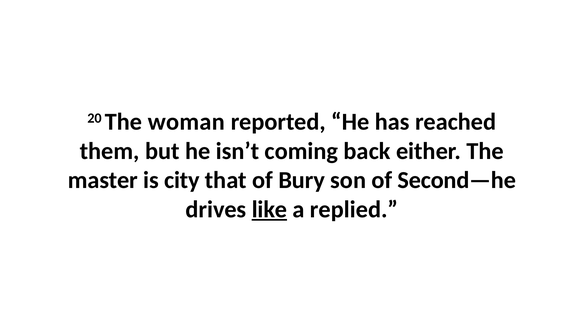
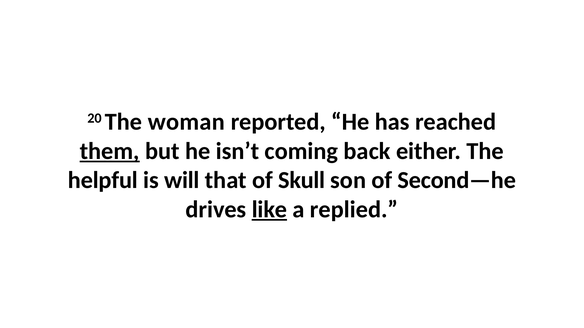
them underline: none -> present
master: master -> helpful
city: city -> will
Bury: Bury -> Skull
